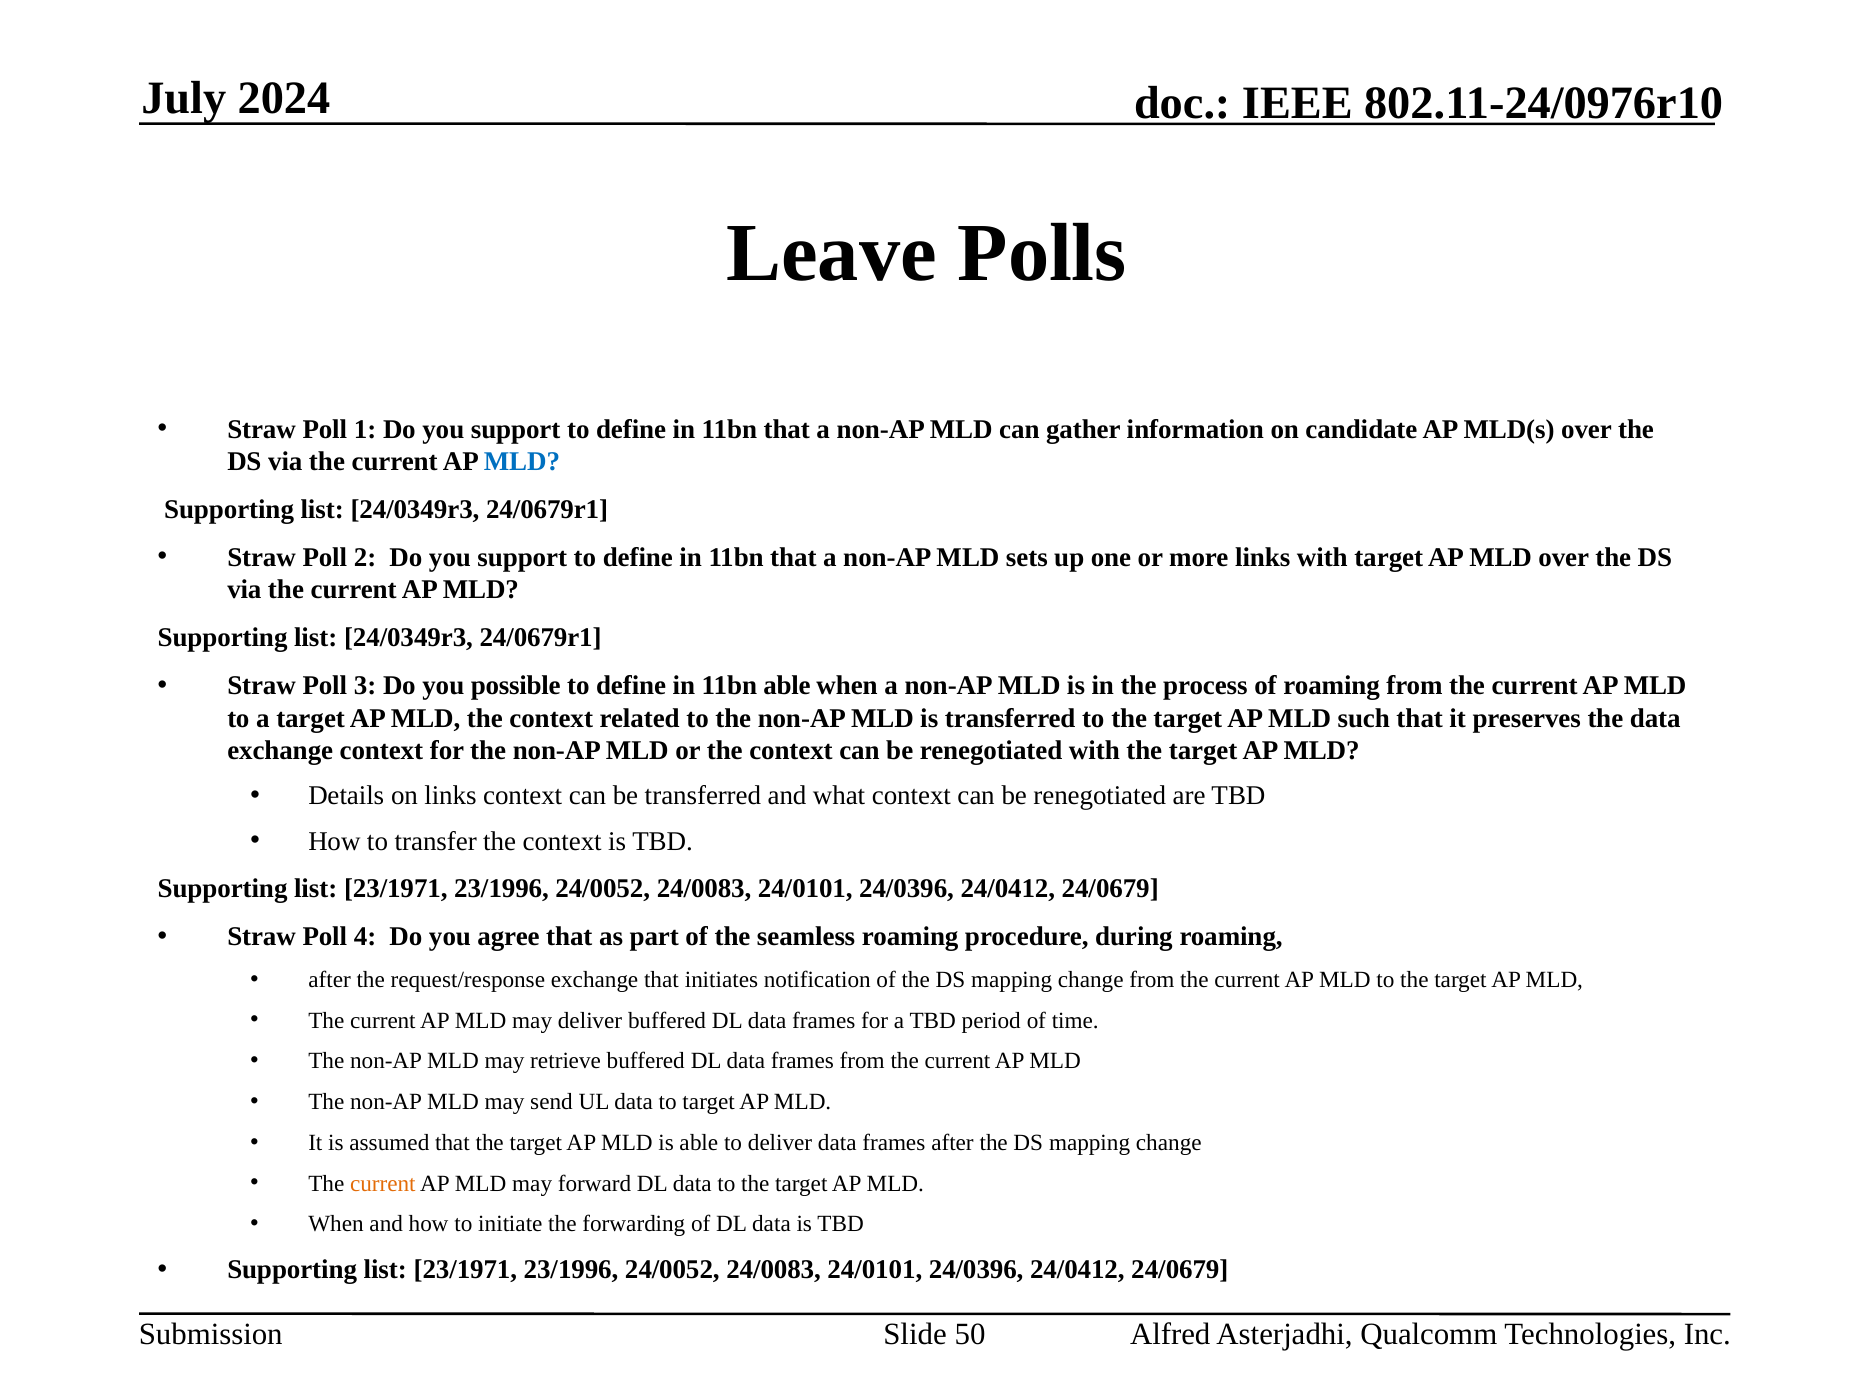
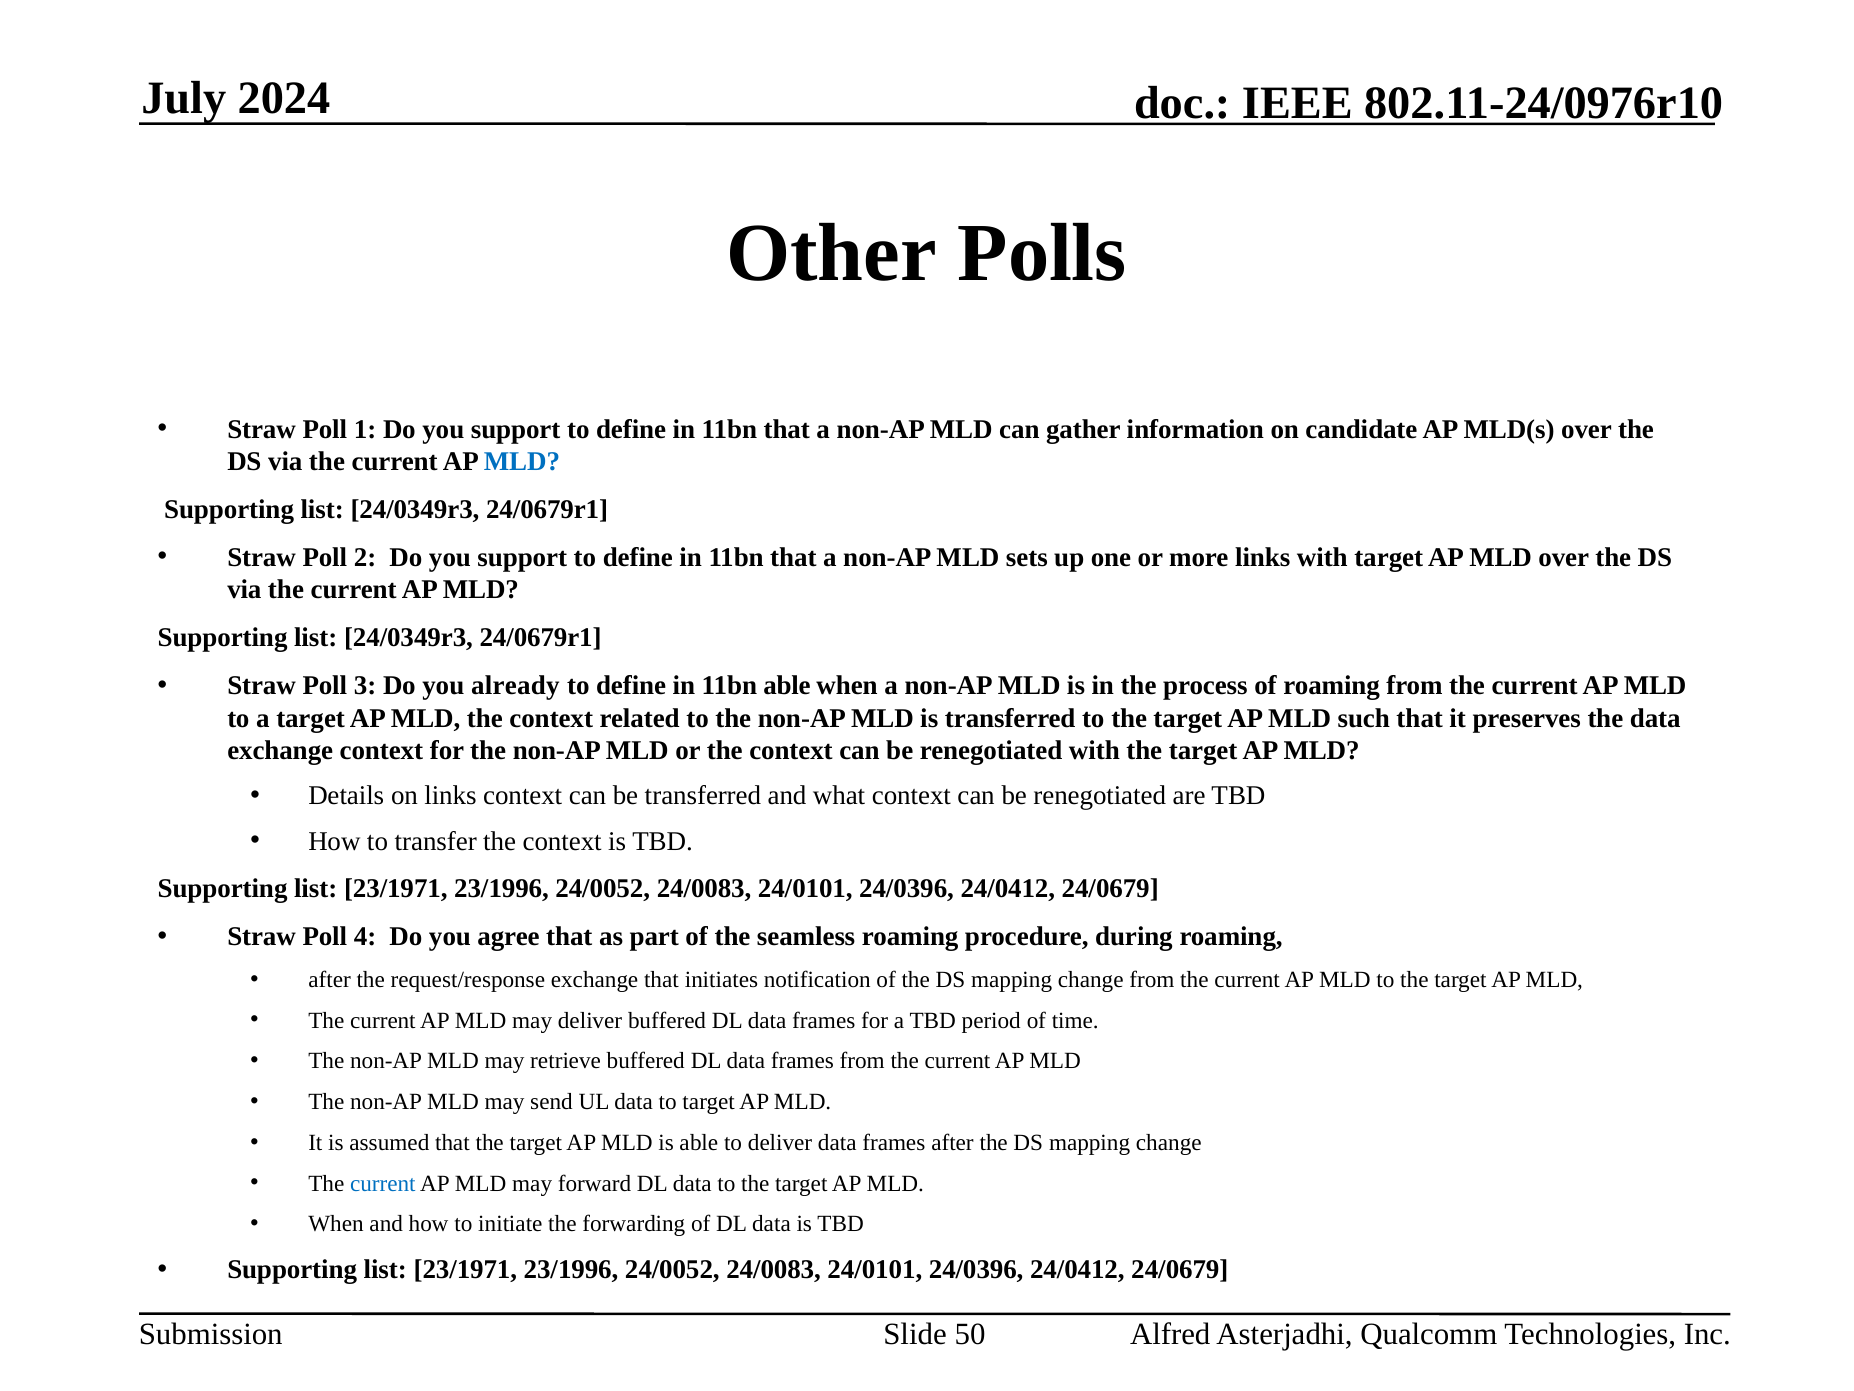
Leave: Leave -> Other
possible: possible -> already
current at (383, 1183) colour: orange -> blue
